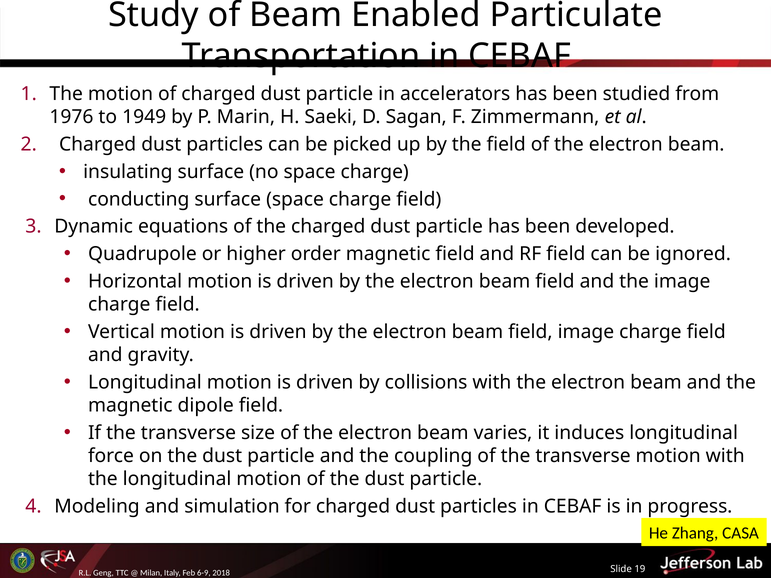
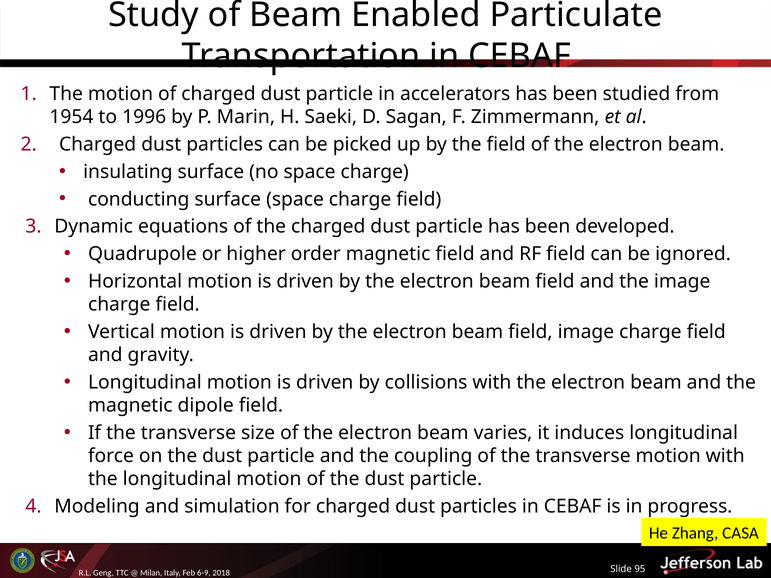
1976: 1976 -> 1954
1949: 1949 -> 1996
19: 19 -> 95
